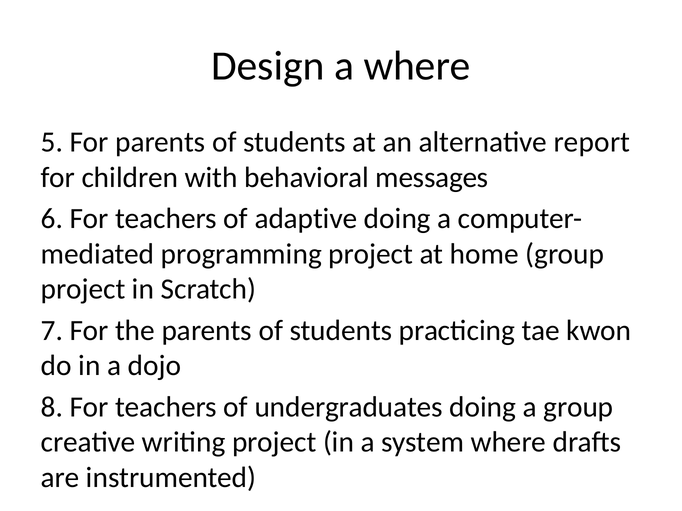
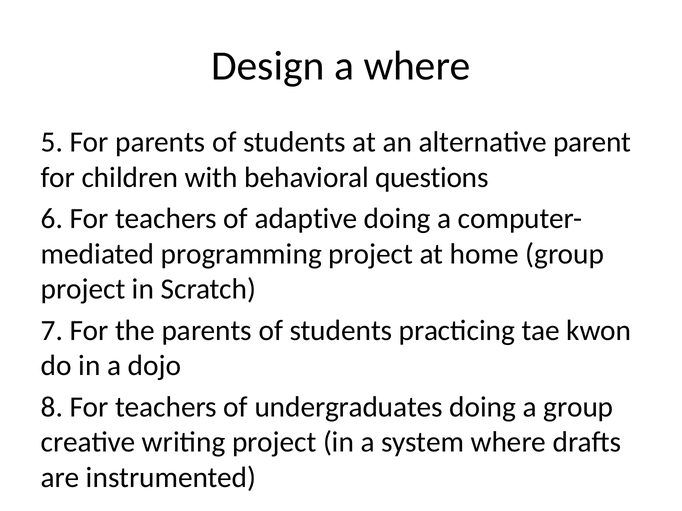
report: report -> parent
messages: messages -> questions
